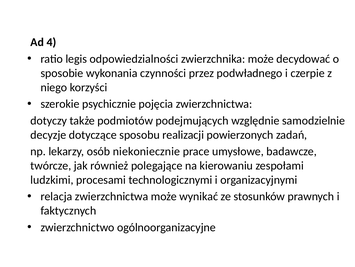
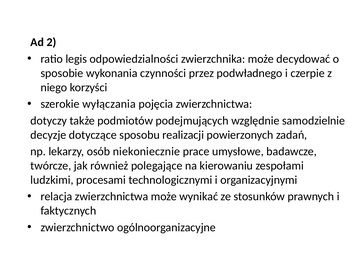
4: 4 -> 2
psychicznie: psychicznie -> wyłączania
